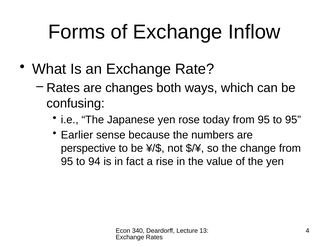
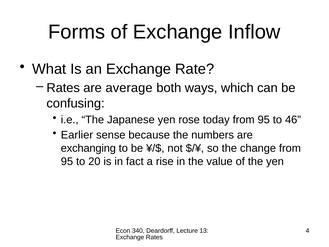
changes: changes -> average
to 95: 95 -> 46
perspective: perspective -> exchanging
94: 94 -> 20
